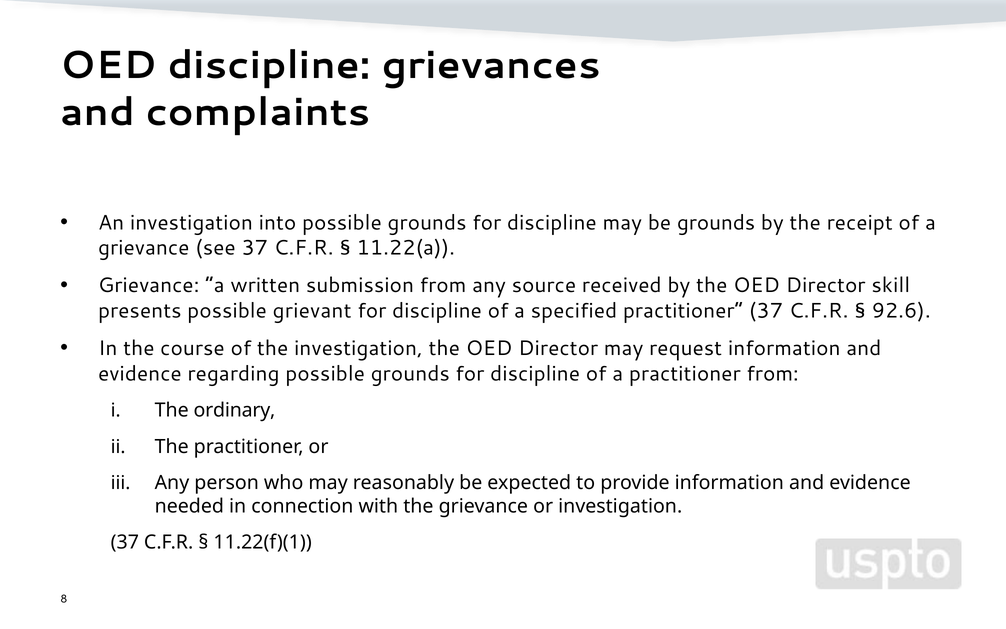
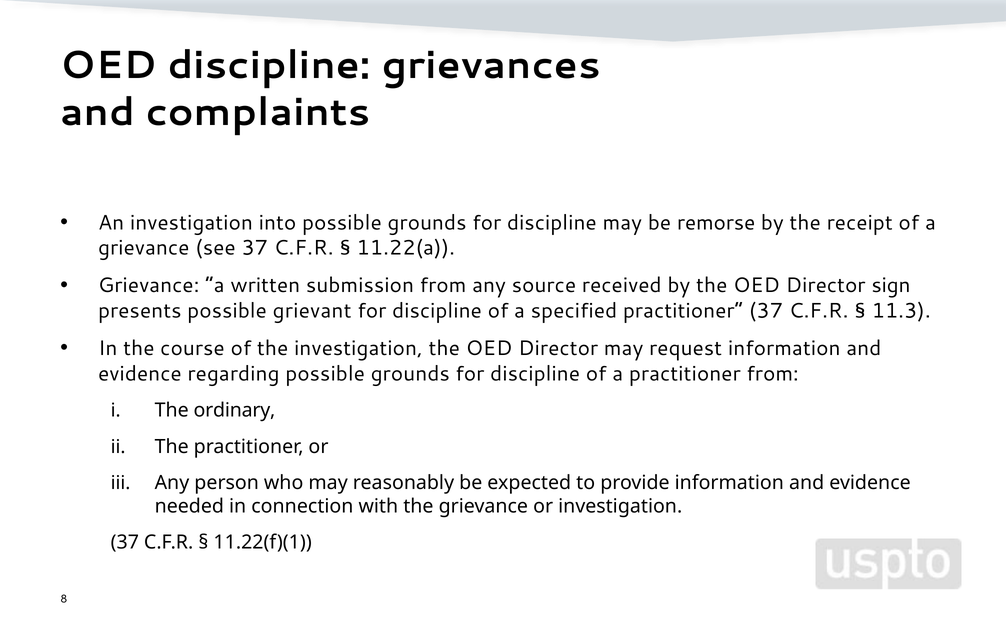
be grounds: grounds -> remorse
skill: skill -> sign
92.6: 92.6 -> 11.3
